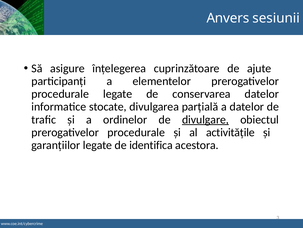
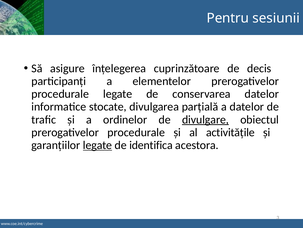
Anvers: Anvers -> Pentru
ajute: ajute -> decis
legate at (98, 145) underline: none -> present
